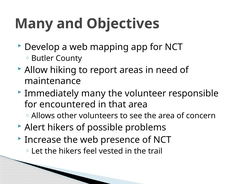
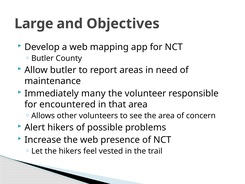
Many at (34, 24): Many -> Large
Allow hiking: hiking -> butler
